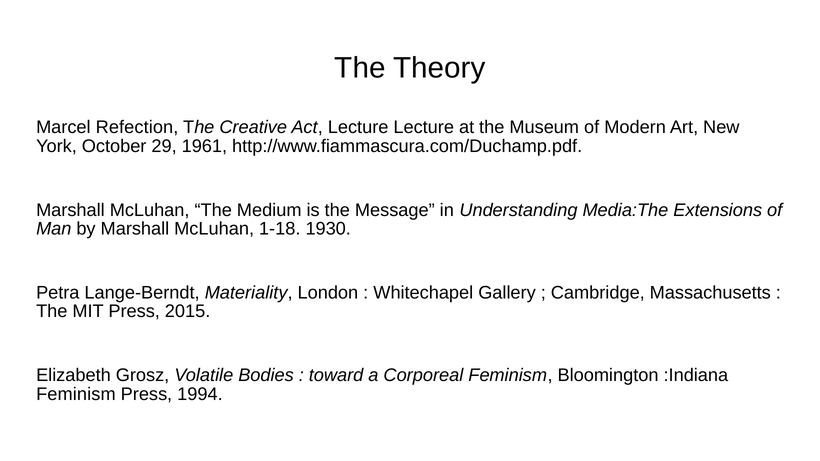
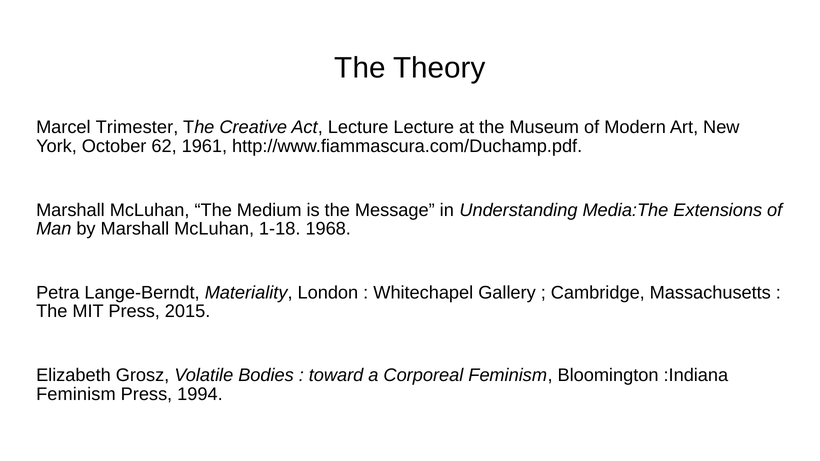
Refection: Refection -> Trimester
29: 29 -> 62
1930: 1930 -> 1968
